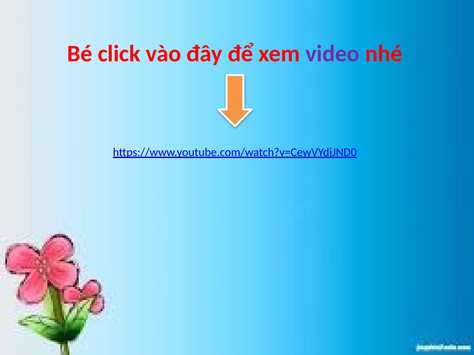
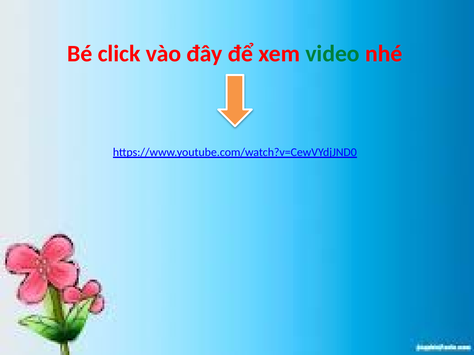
video colour: purple -> green
